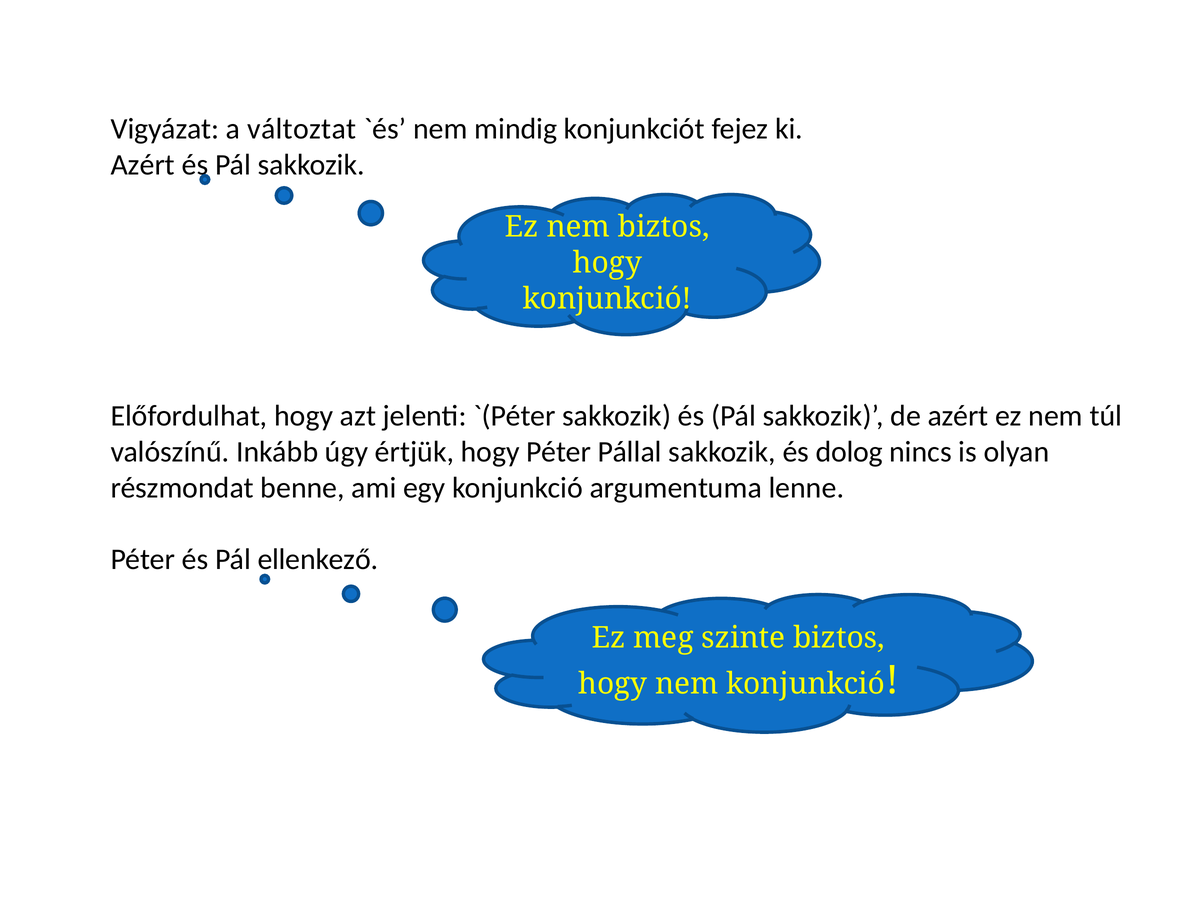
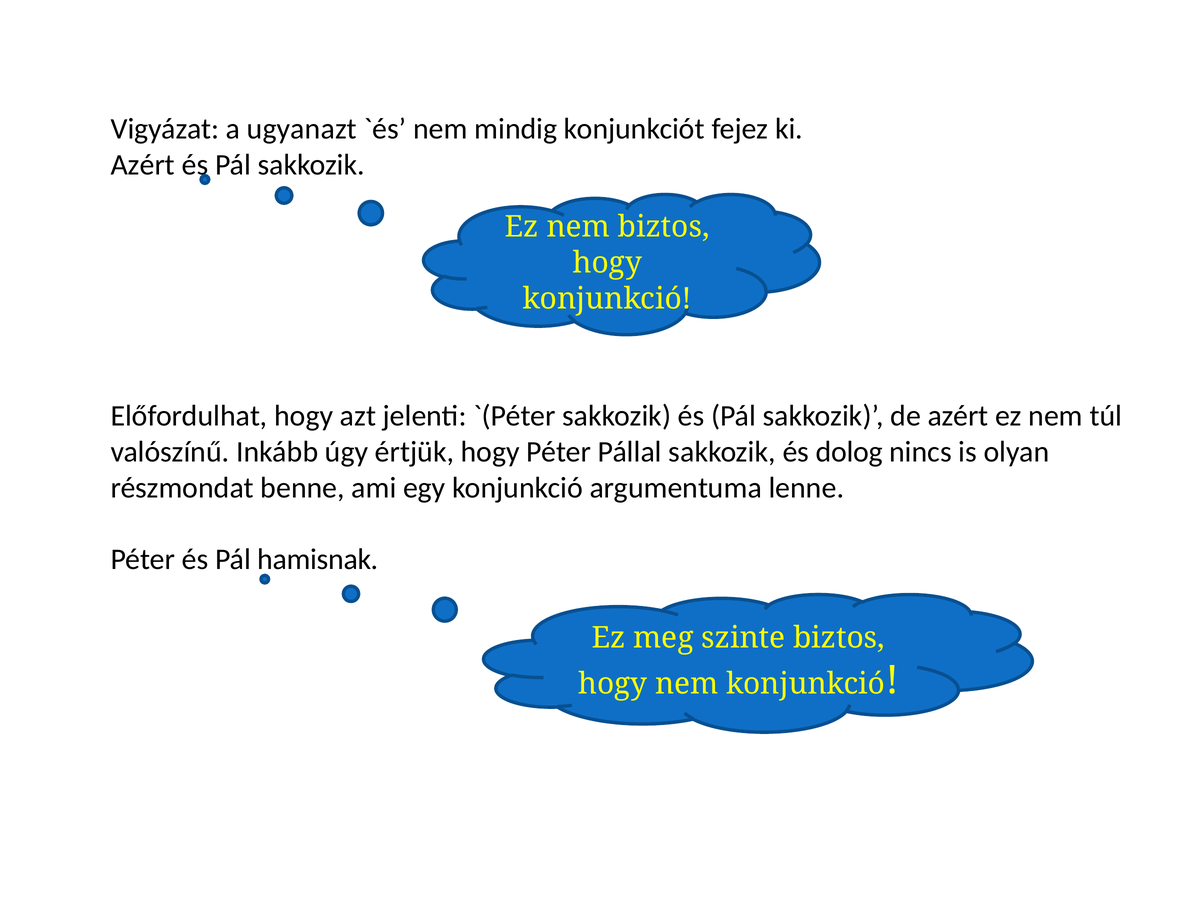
változtat: változtat -> ugyanazt
ellenkező: ellenkező -> hamisnak
